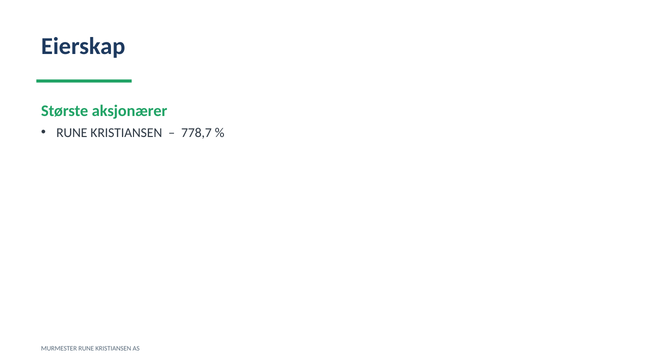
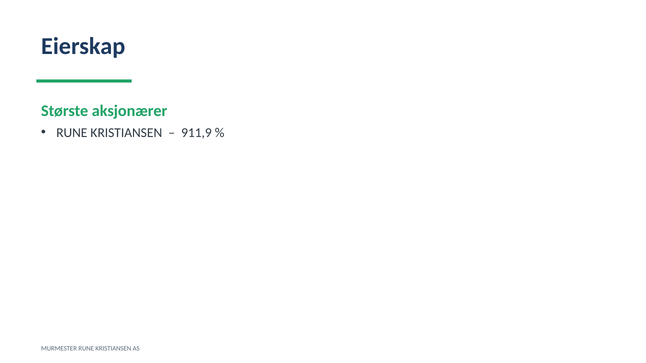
778,7: 778,7 -> 911,9
